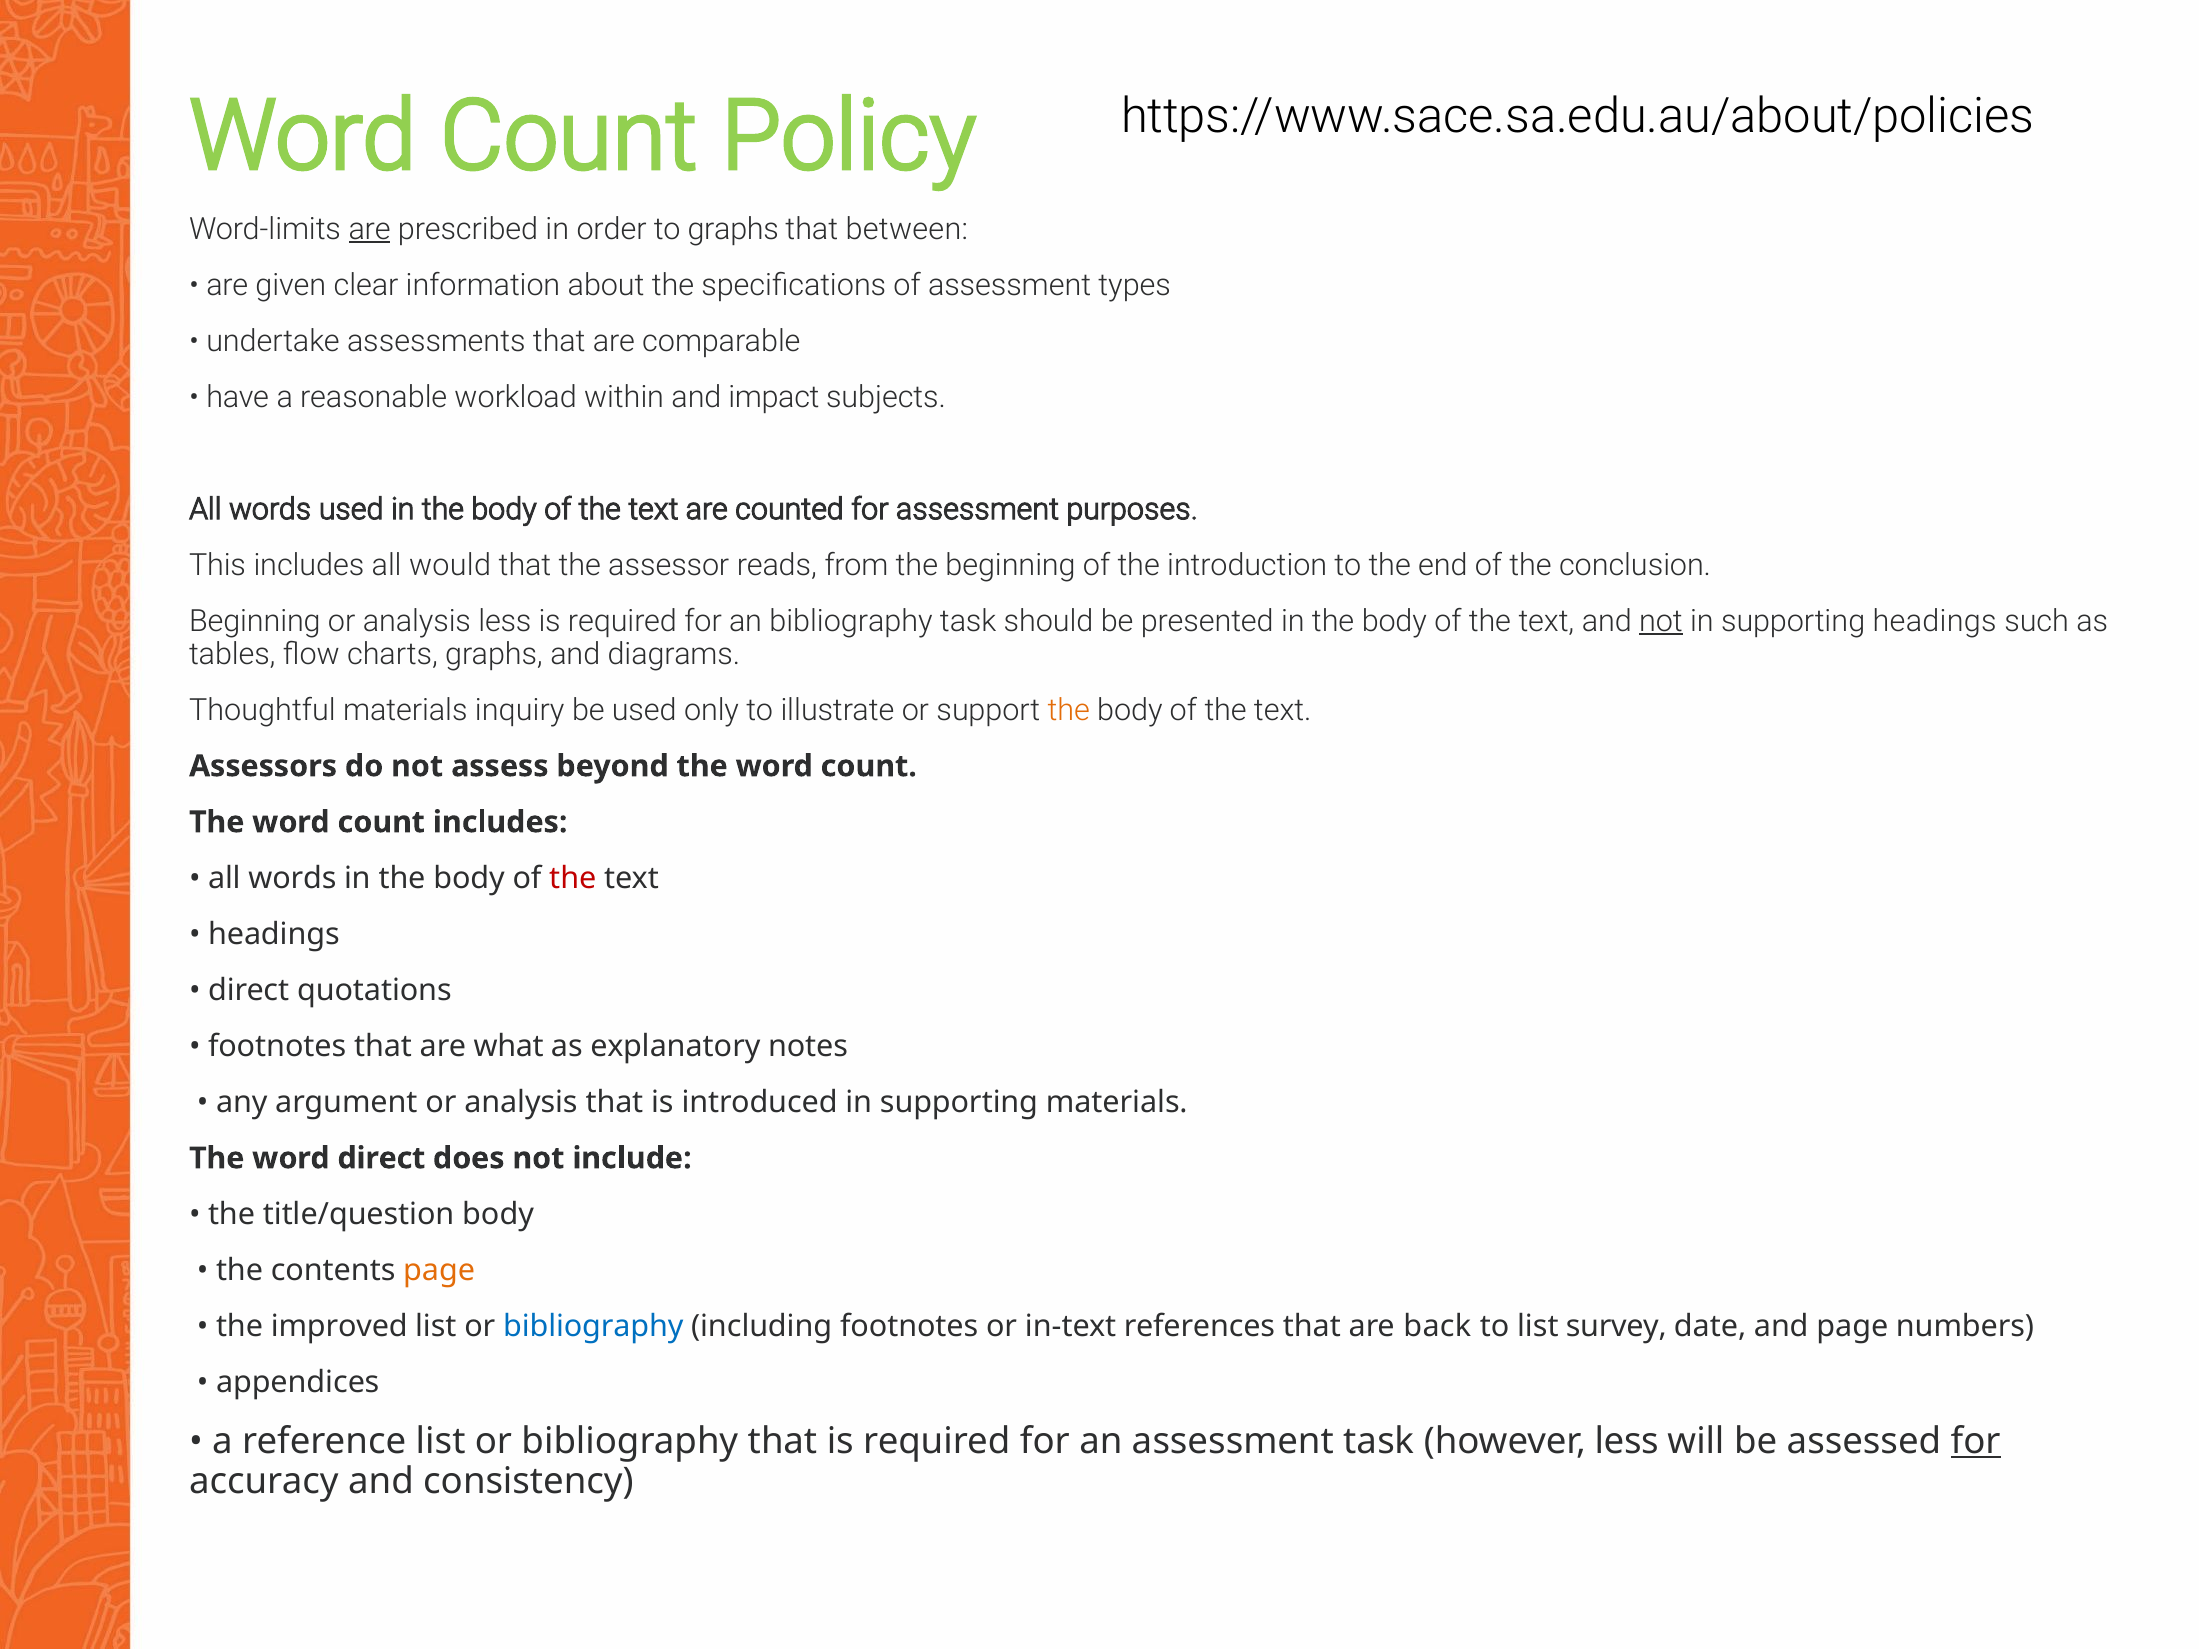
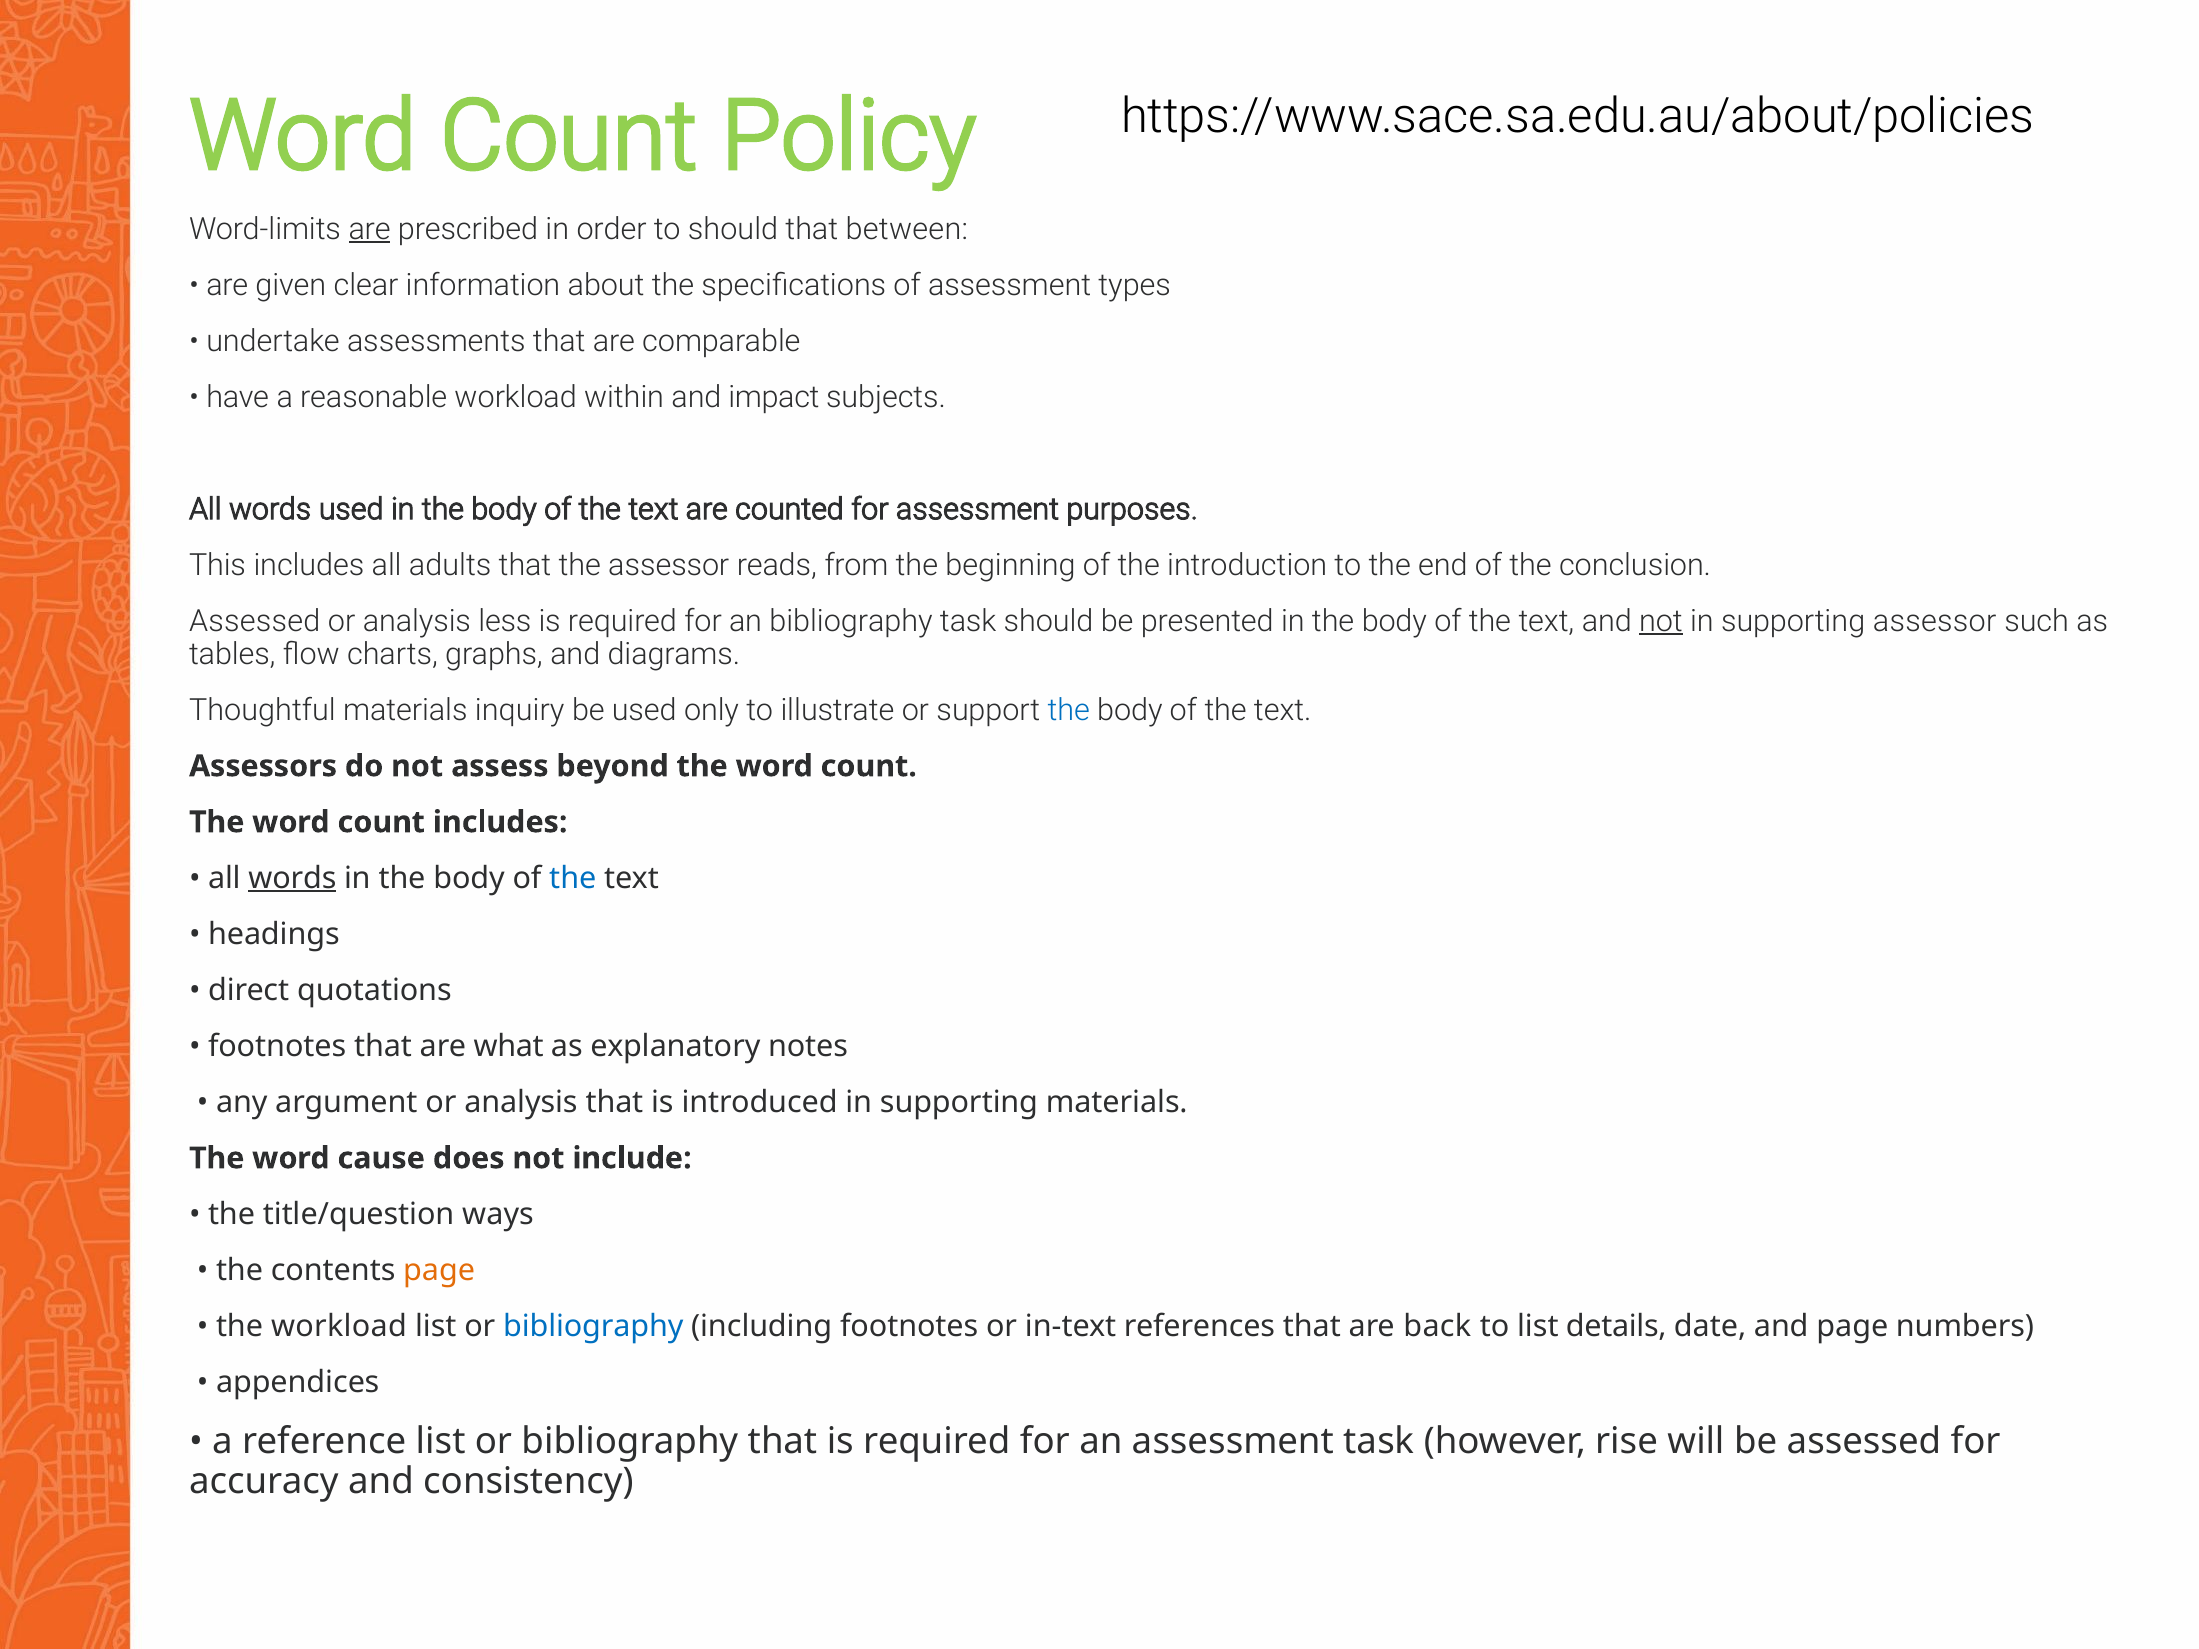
to graphs: graphs -> should
would: would -> adults
Beginning at (255, 621): Beginning -> Assessed
supporting headings: headings -> assessor
the at (1069, 710) colour: orange -> blue
words at (292, 878) underline: none -> present
the at (573, 878) colour: red -> blue
word direct: direct -> cause
title/question body: body -> ways
the improved: improved -> workload
survey: survey -> details
however less: less -> rise
for at (1976, 1442) underline: present -> none
